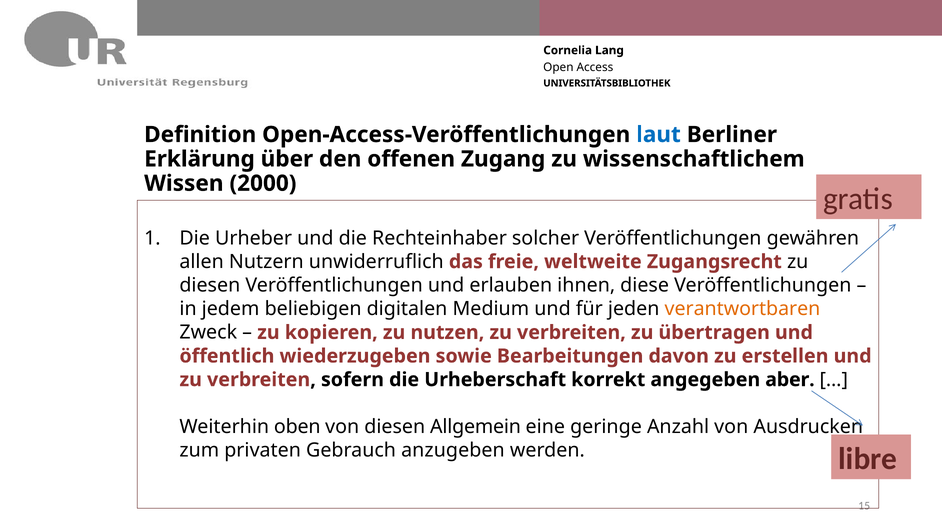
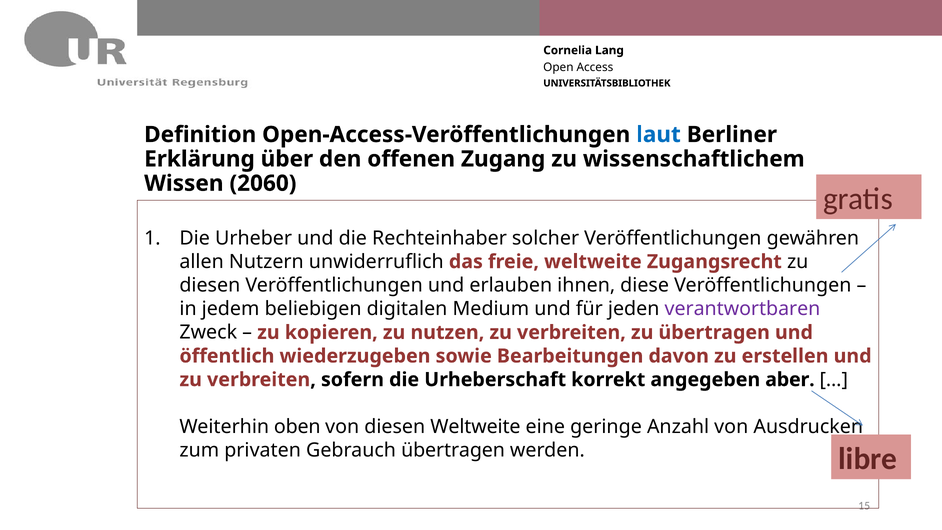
2000: 2000 -> 2060
verantwortbaren colour: orange -> purple
diesen Allgemein: Allgemein -> Weltweite
Gebrauch anzugeben: anzugeben -> übertragen
